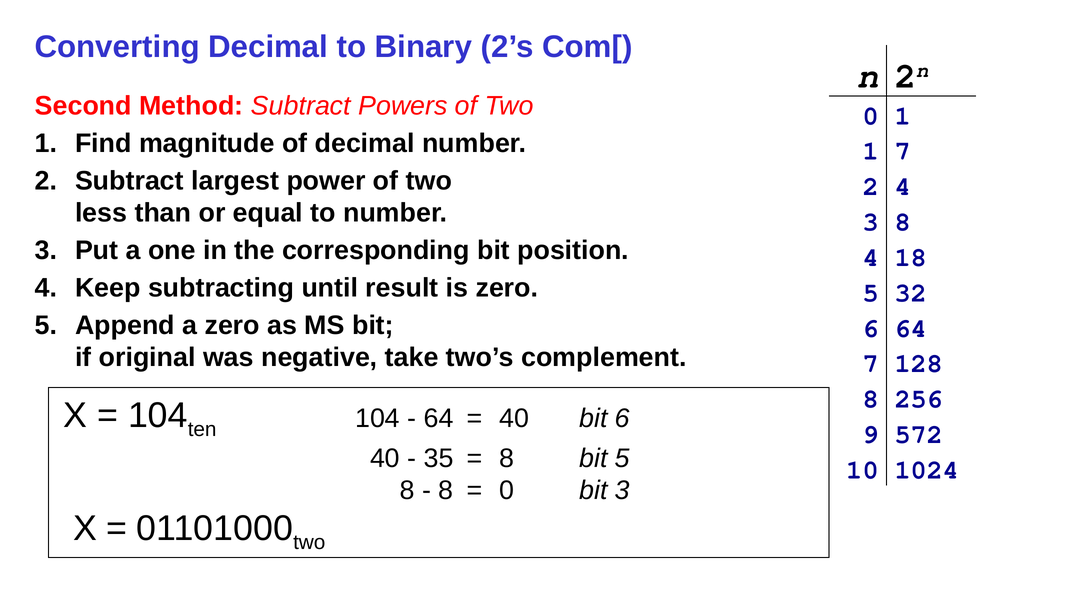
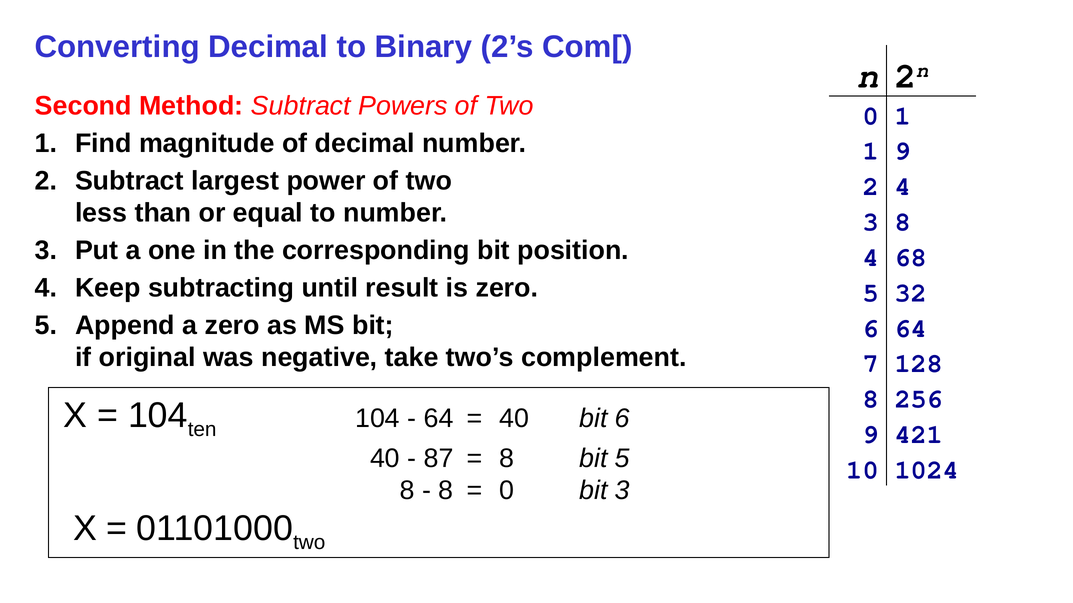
1 7: 7 -> 9
18: 18 -> 68
572: 572 -> 421
35: 35 -> 87
